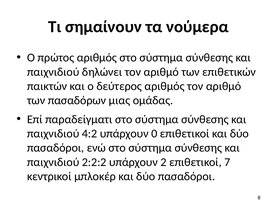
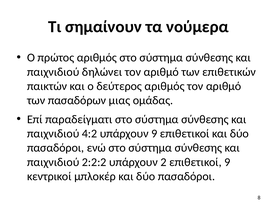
υπάρχουν 0: 0 -> 9
επιθετικοί 7: 7 -> 9
